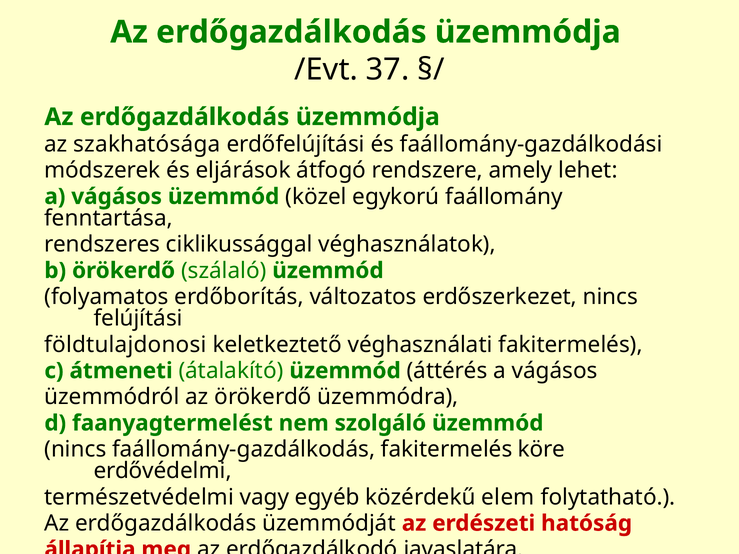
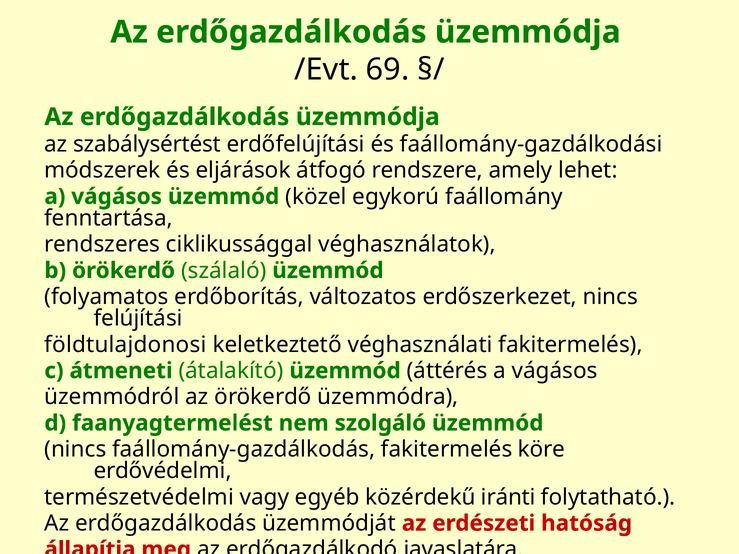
37: 37 -> 69
szakhatósága: szakhatósága -> szabálysértést
elem: elem -> iránti
